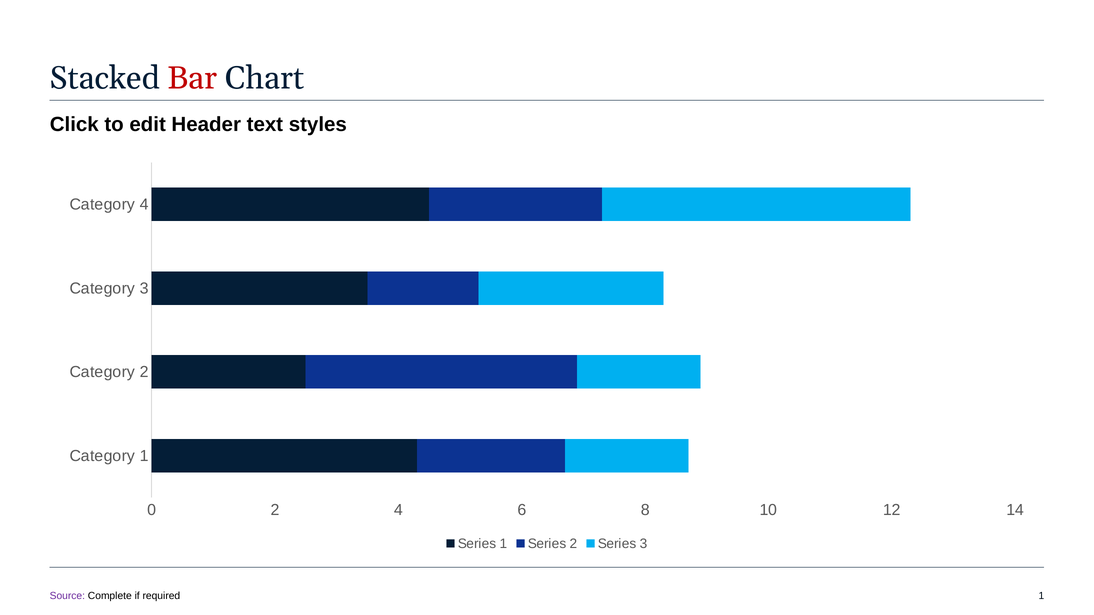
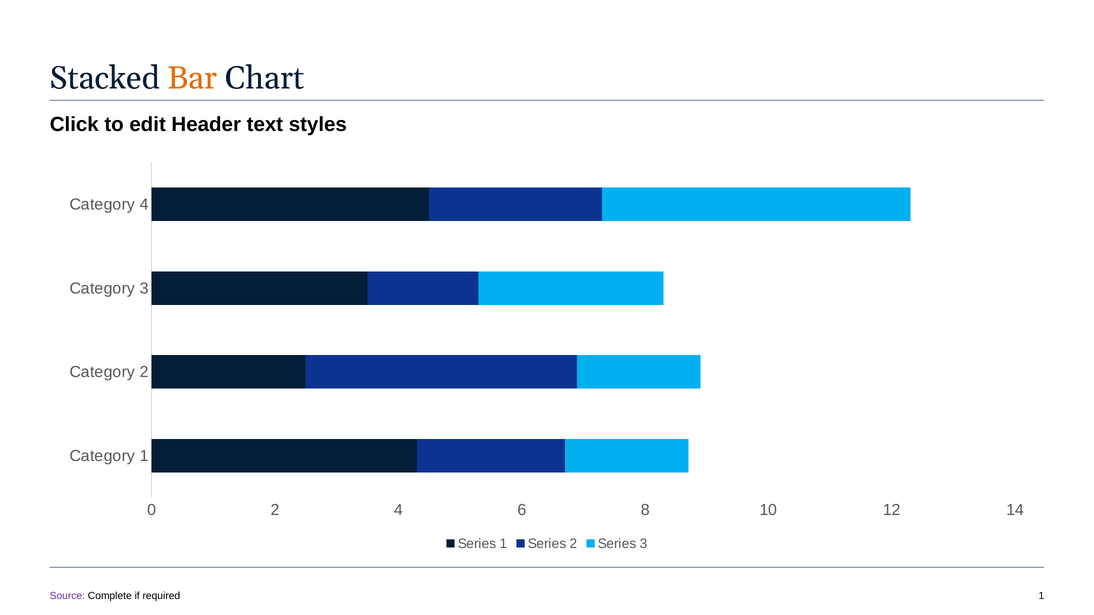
Bar colour: red -> orange
